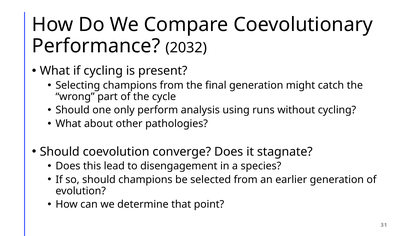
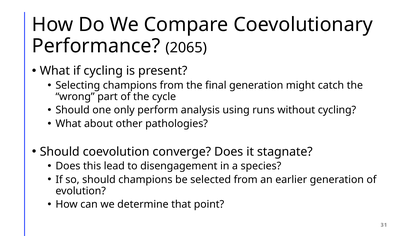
2032: 2032 -> 2065
